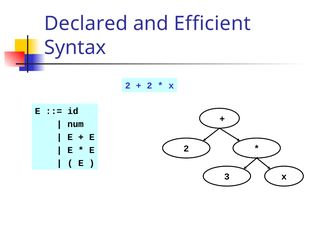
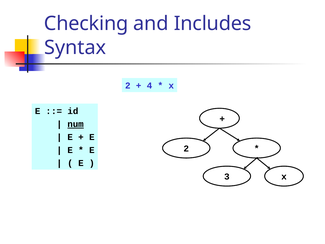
Declared: Declared -> Checking
Efficient: Efficient -> Includes
2 at (149, 86): 2 -> 4
num underline: none -> present
